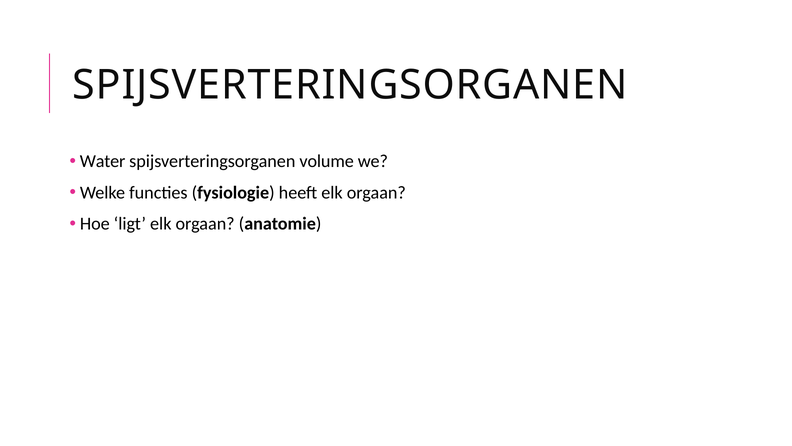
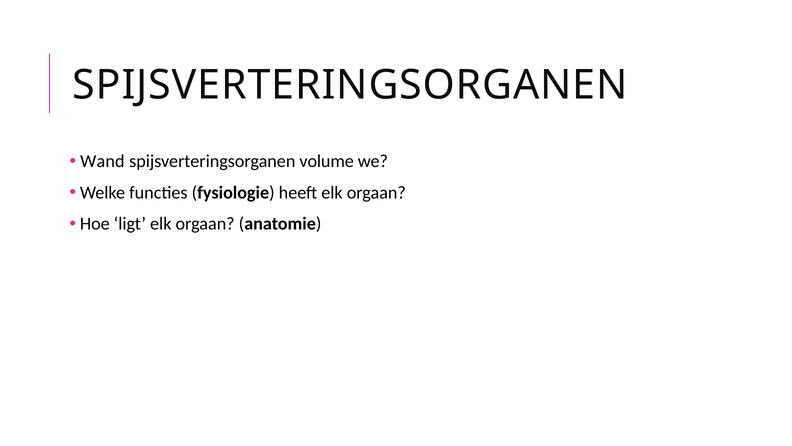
Water: Water -> Wand
